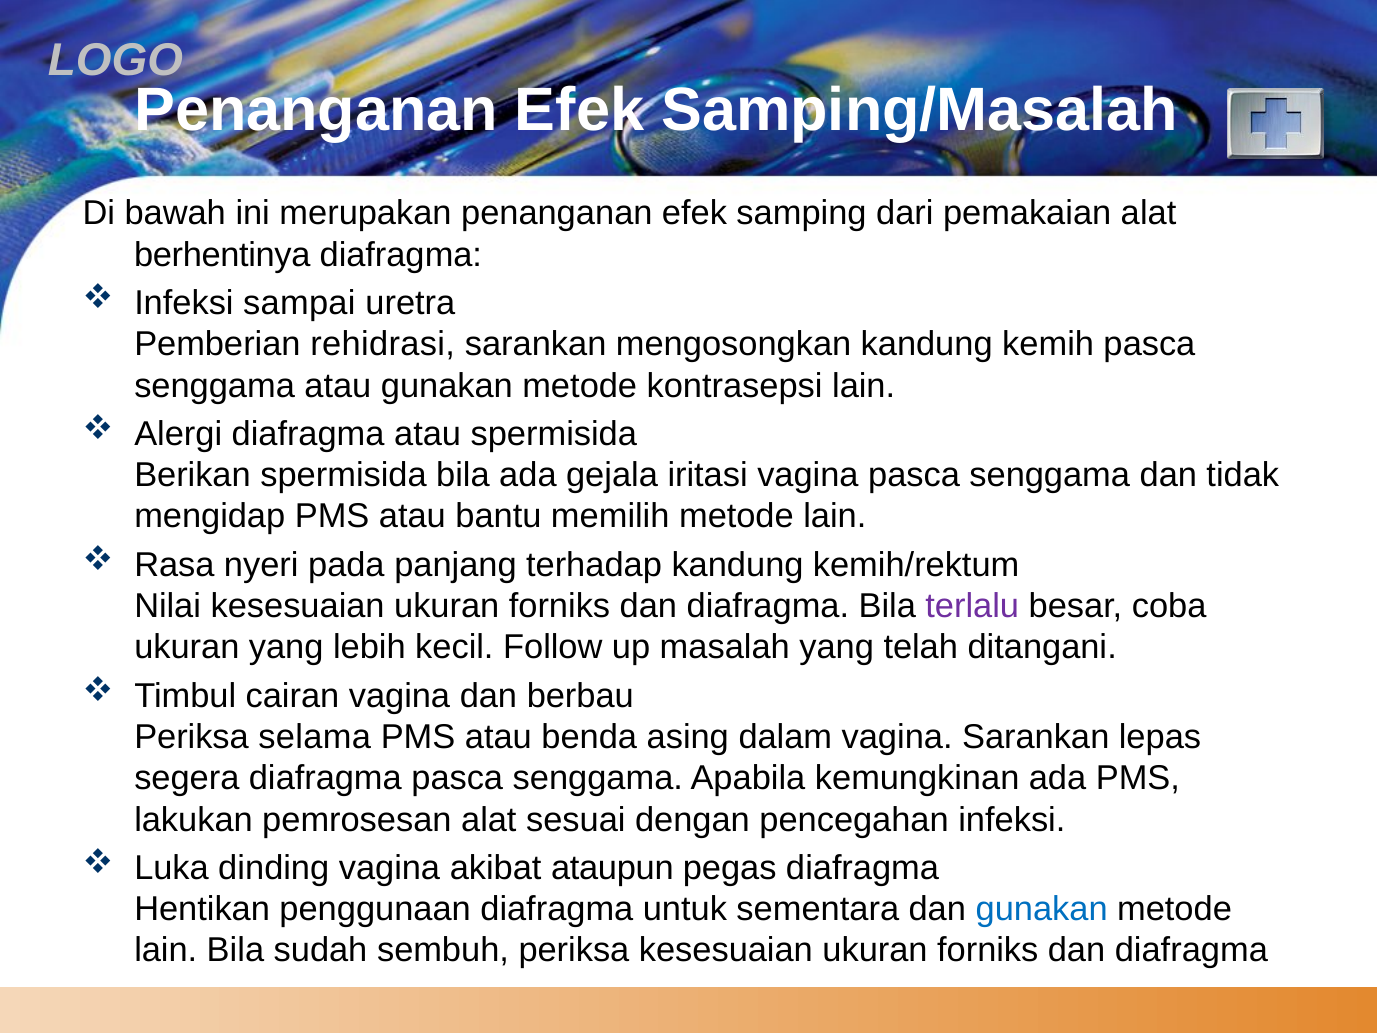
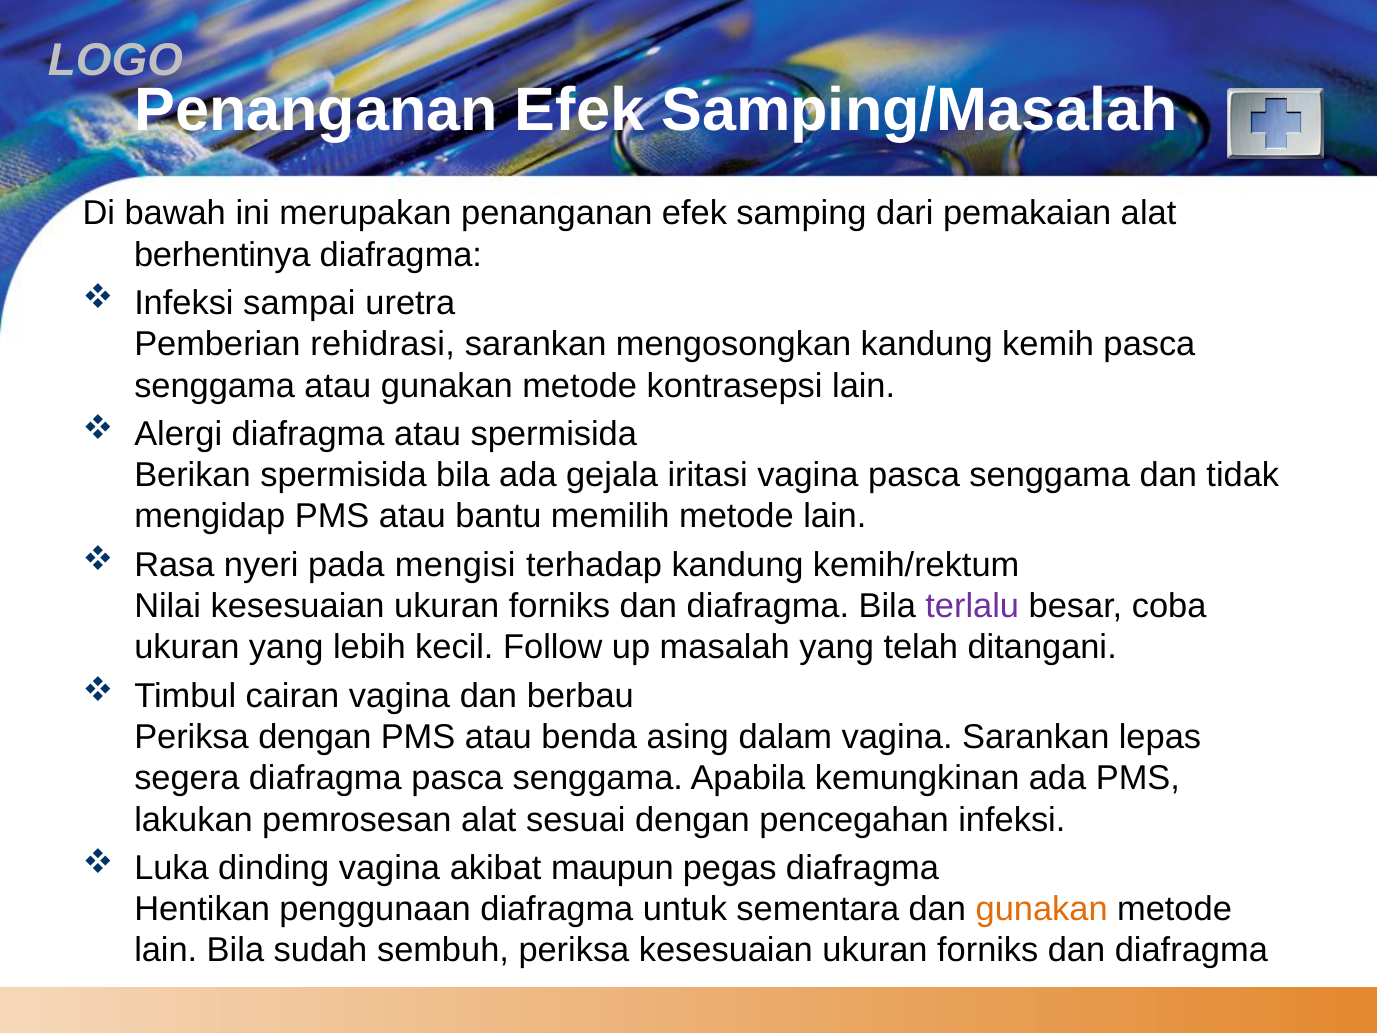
panjang: panjang -> mengisi
Periksa selama: selama -> dengan
ataupun: ataupun -> maupun
gunakan at (1042, 909) colour: blue -> orange
